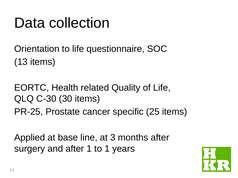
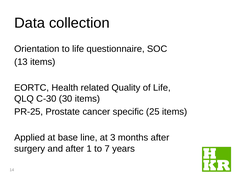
to 1: 1 -> 7
